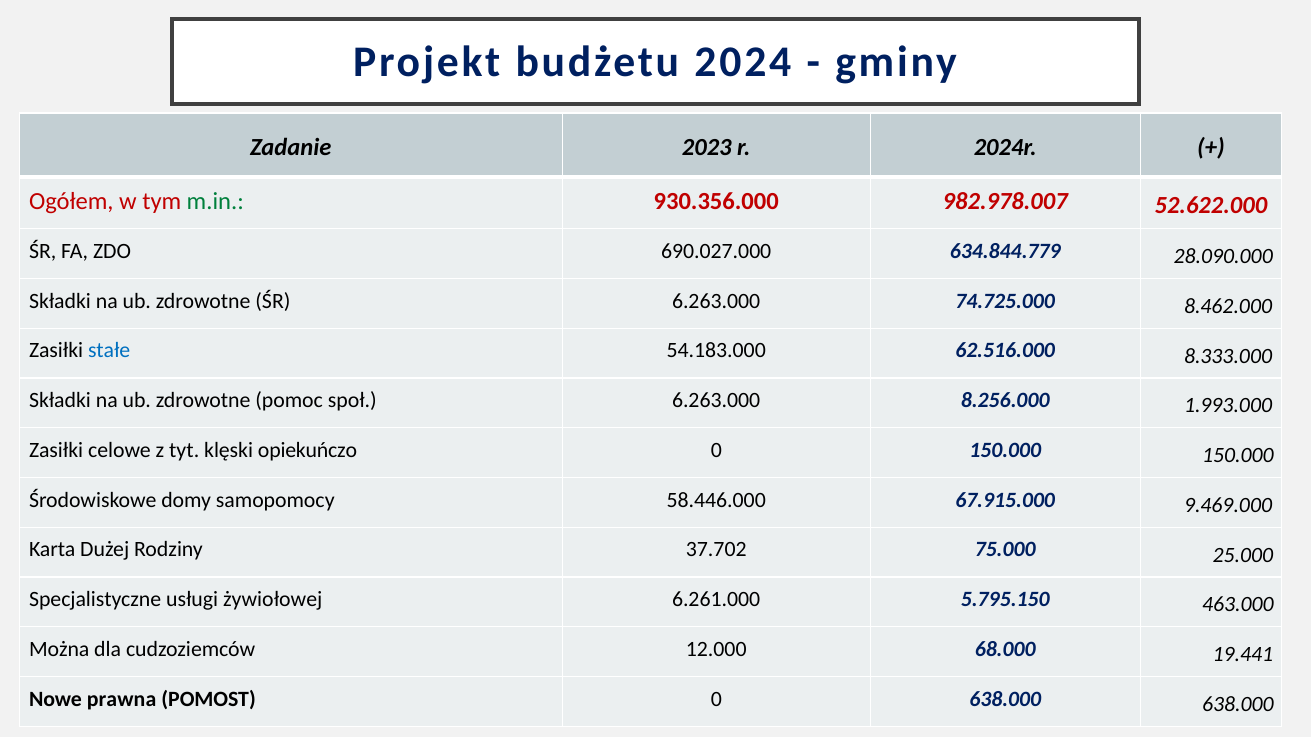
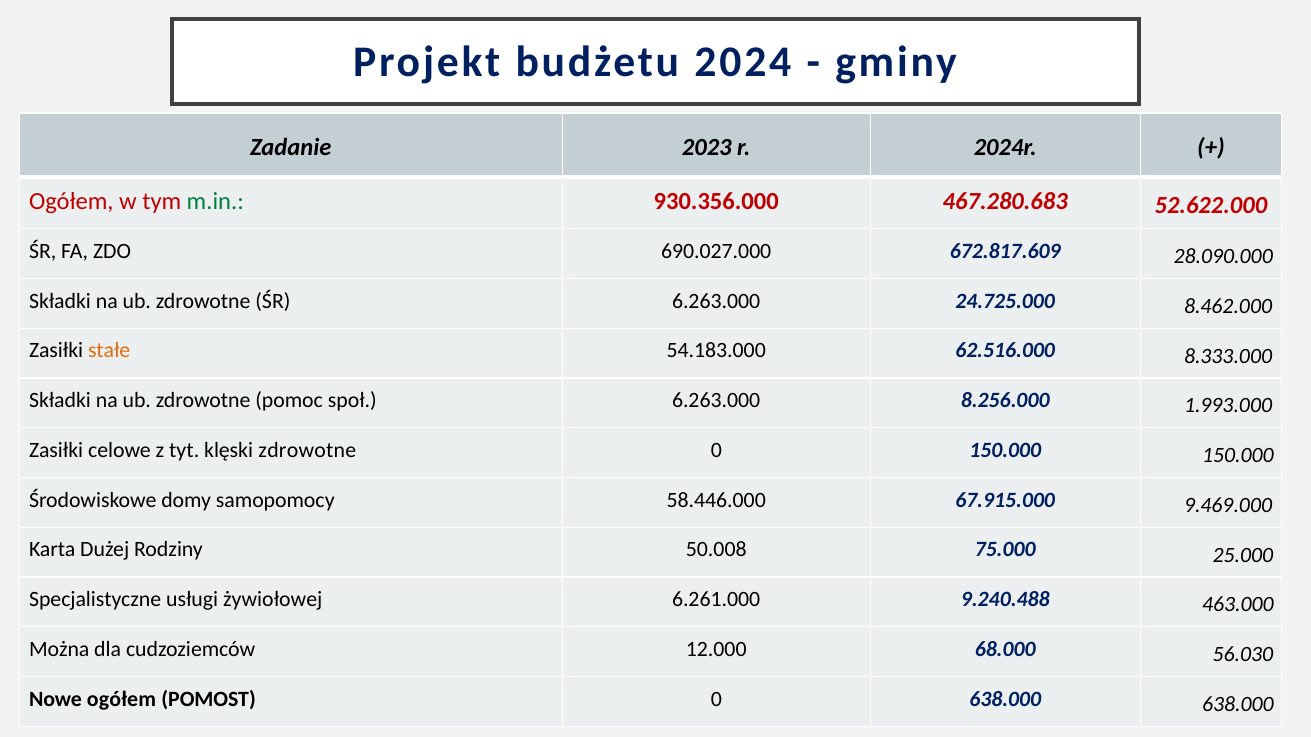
982.978.007: 982.978.007 -> 467.280.683
634.844.779: 634.844.779 -> 672.817.609
74.725.000: 74.725.000 -> 24.725.000
stałe colour: blue -> orange
klęski opiekuńczo: opiekuńczo -> zdrowotne
37.702: 37.702 -> 50.008
5.795.150: 5.795.150 -> 9.240.488
19.441: 19.441 -> 56.030
Nowe prawna: prawna -> ogółem
